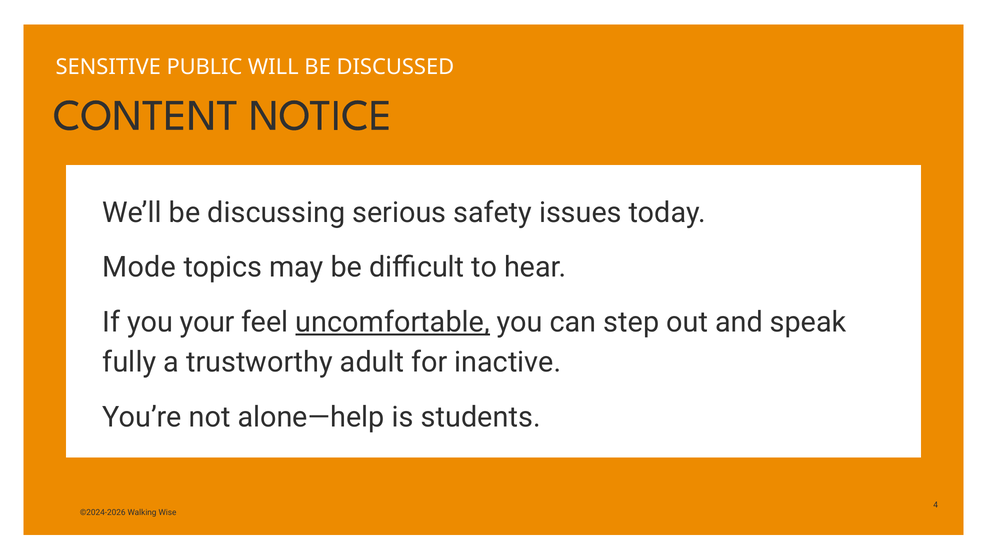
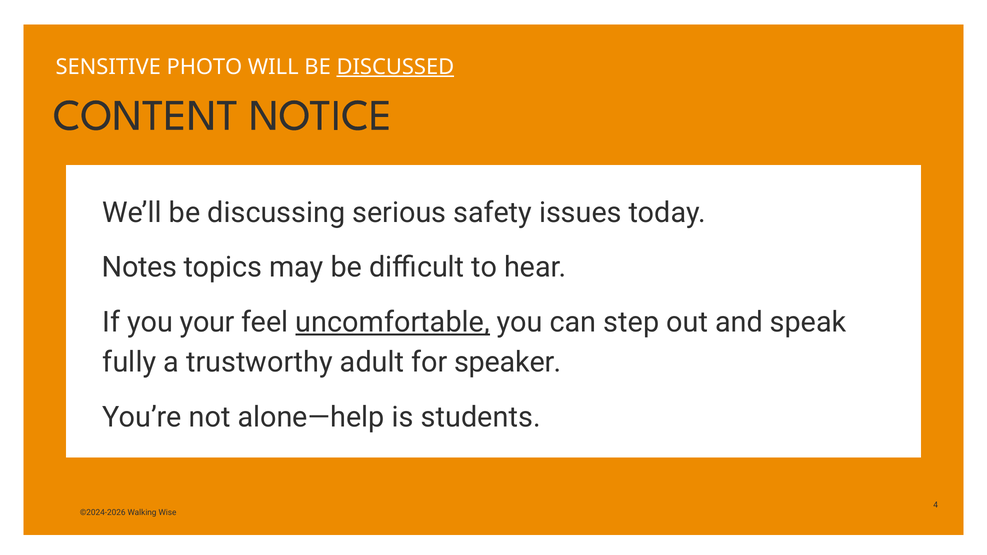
PUBLIC: PUBLIC -> PHOTO
DISCUSSED underline: none -> present
Mode: Mode -> Notes
inactive: inactive -> speaker
